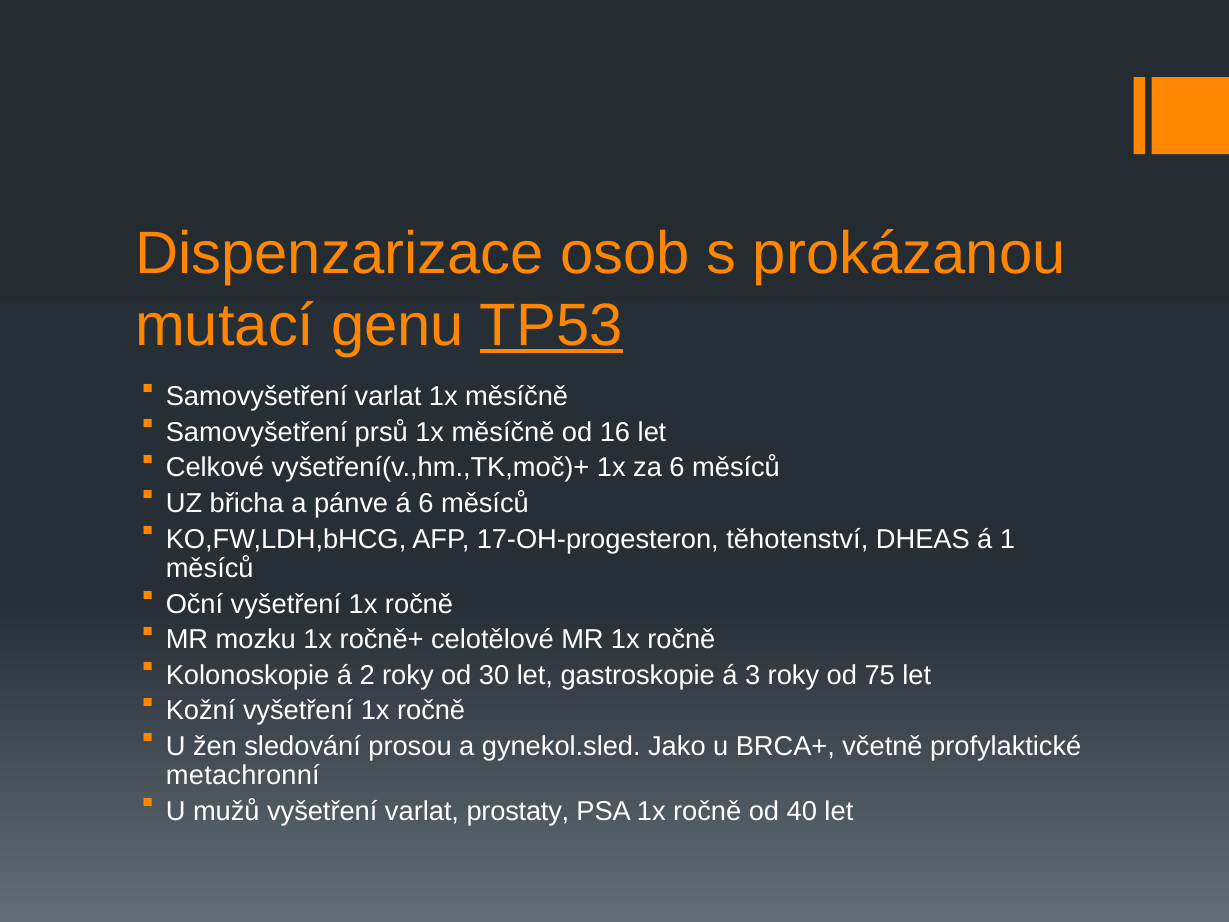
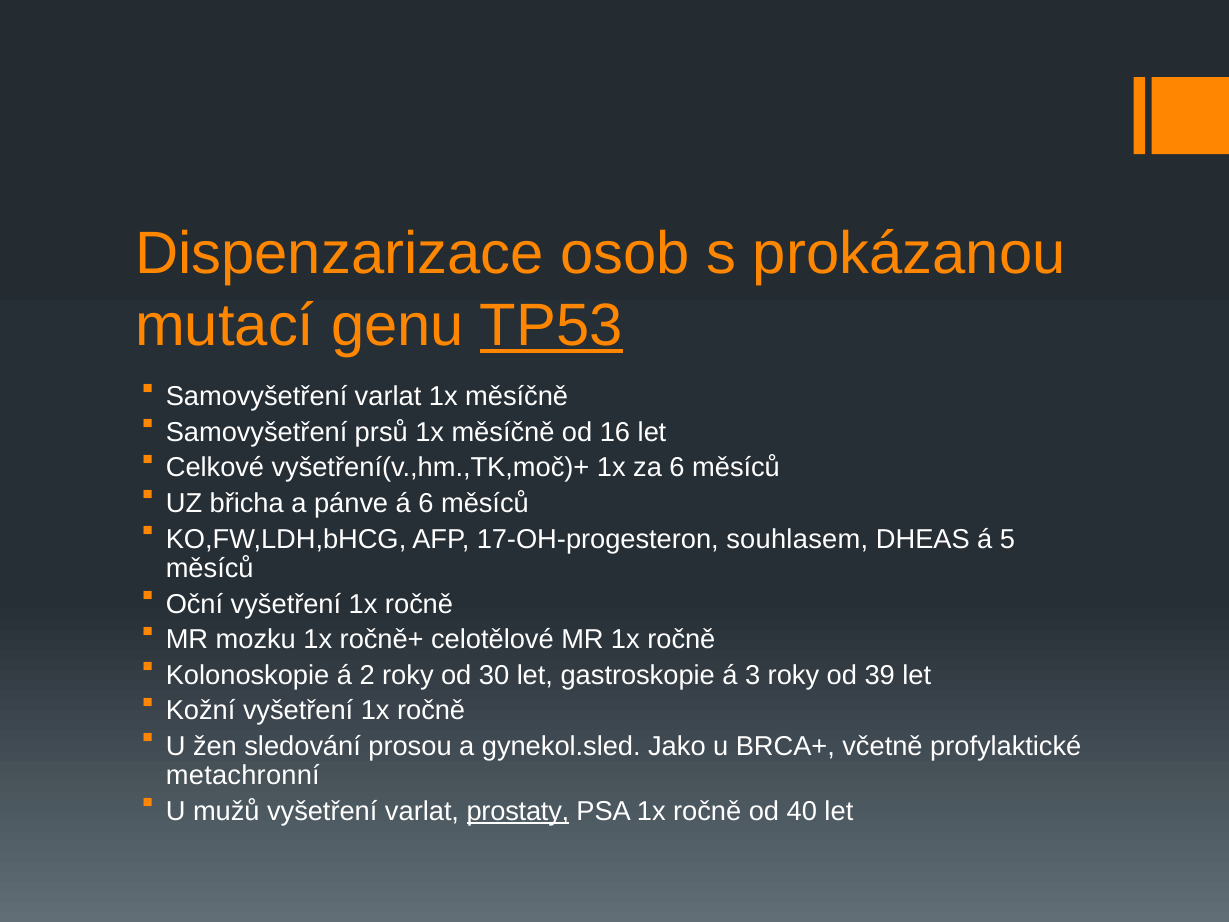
těhotenství: těhotenství -> souhlasem
1: 1 -> 5
75: 75 -> 39
prostaty underline: none -> present
